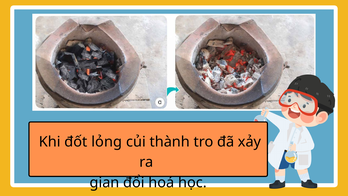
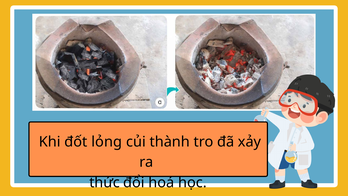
gian: gian -> thức
